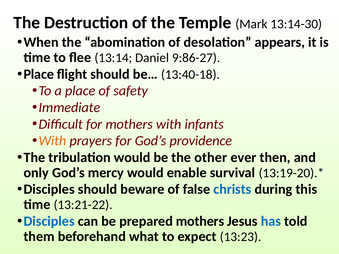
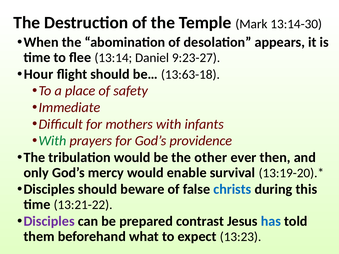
9:86-27: 9:86-27 -> 9:23-27
Place at (39, 74): Place -> Hour
13:40-18: 13:40-18 -> 13:63-18
With at (52, 141) colour: orange -> green
Disciples at (49, 221) colour: blue -> purple
prepared mothers: mothers -> contrast
